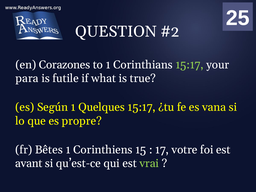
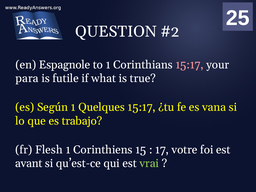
Corazones: Corazones -> Espagnole
15:17 at (190, 65) colour: light green -> pink
propre: propre -> trabajo
Bêtes: Bêtes -> Flesh
